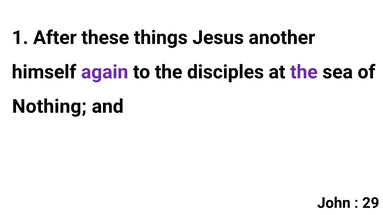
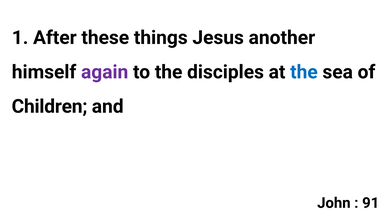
the at (304, 72) colour: purple -> blue
Nothing: Nothing -> Children
29: 29 -> 91
